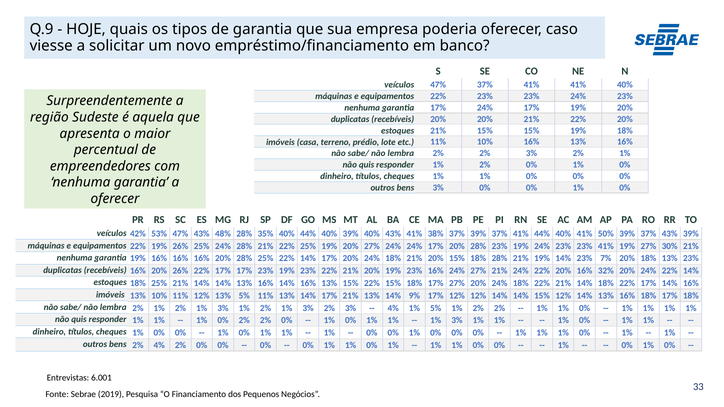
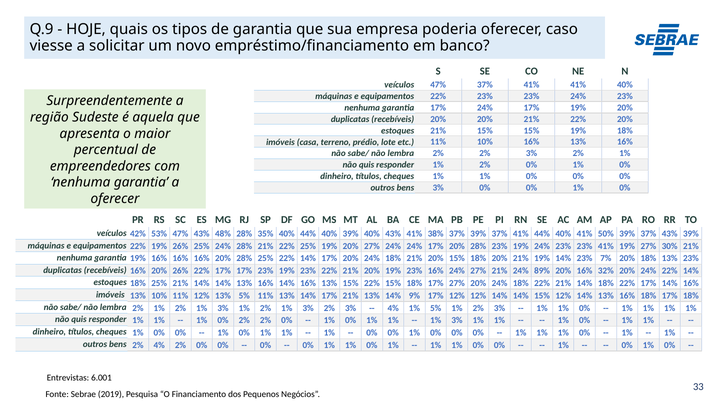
18% 28%: 28% -> 20%
21% 24% 22%: 22% -> 89%
1% 2% 2%: 2% -> 3%
